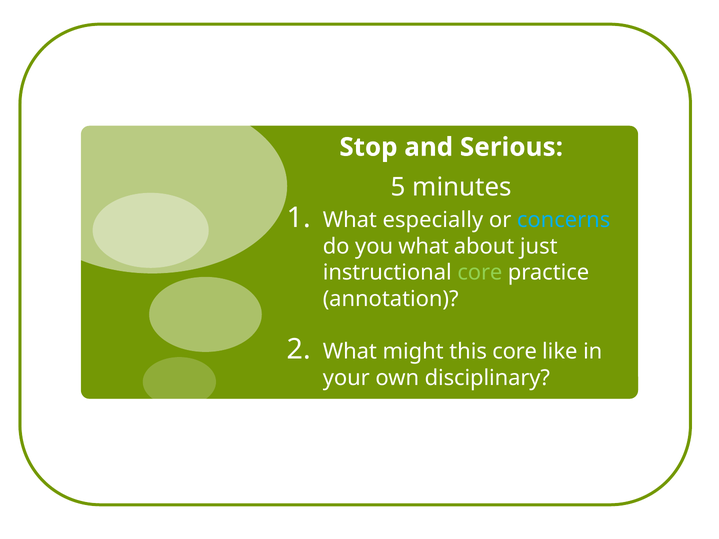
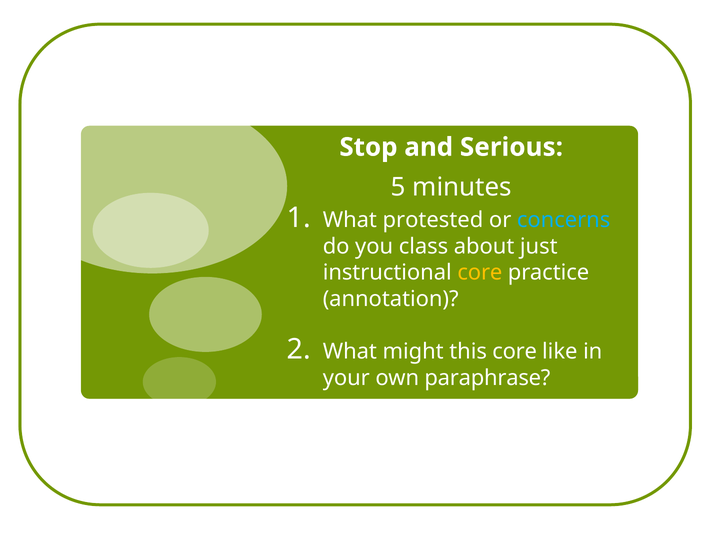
especially: especially -> protested
you what: what -> class
core at (480, 273) colour: light green -> yellow
disciplinary: disciplinary -> paraphrase
